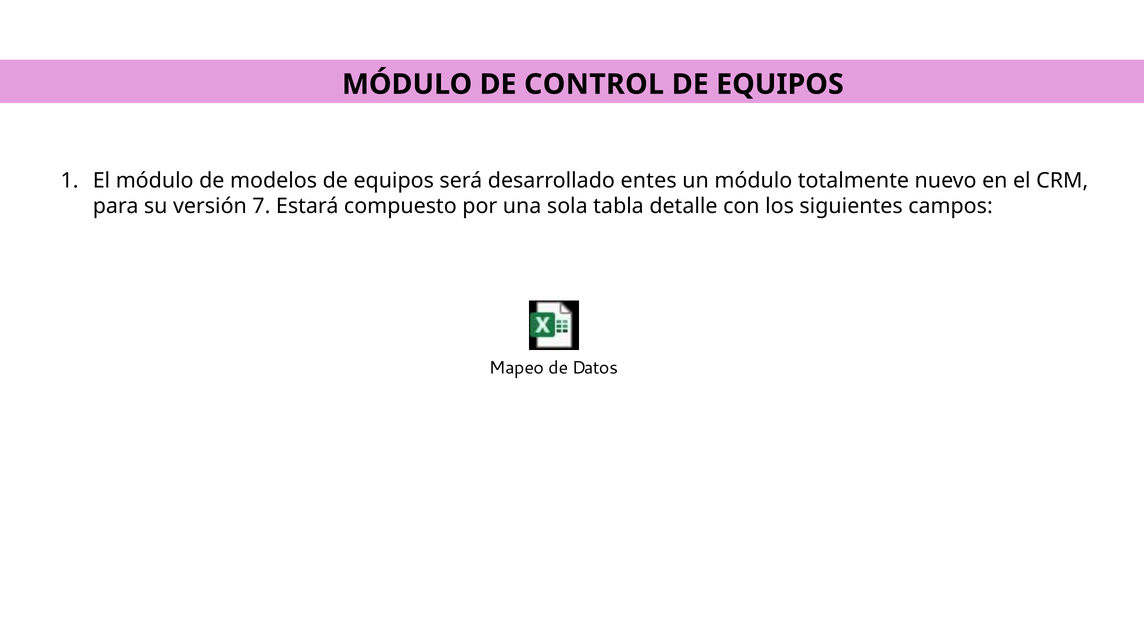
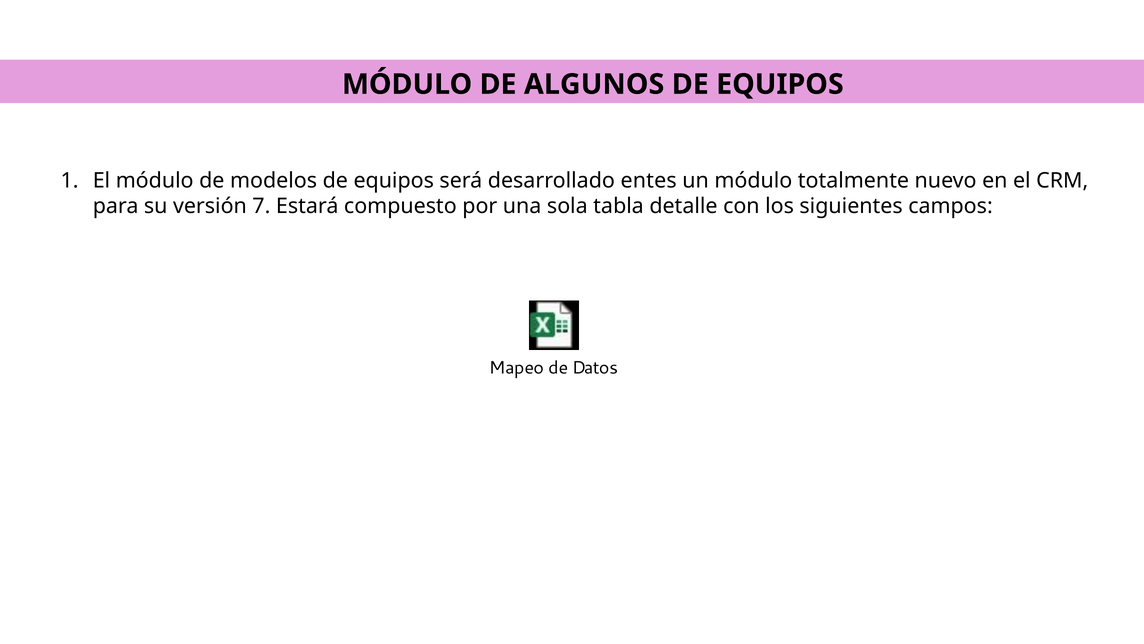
CONTROL: CONTROL -> ALGUNOS
